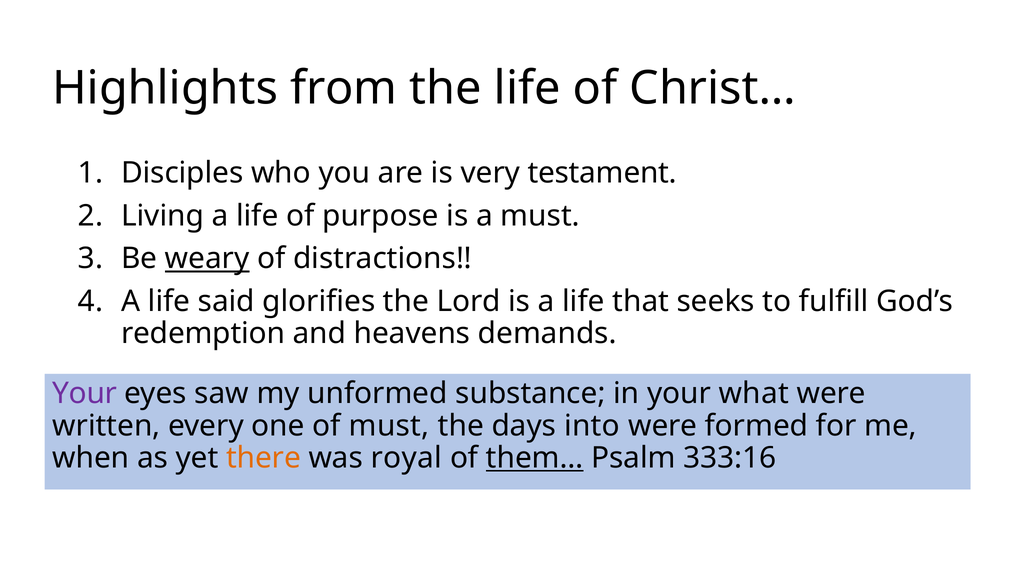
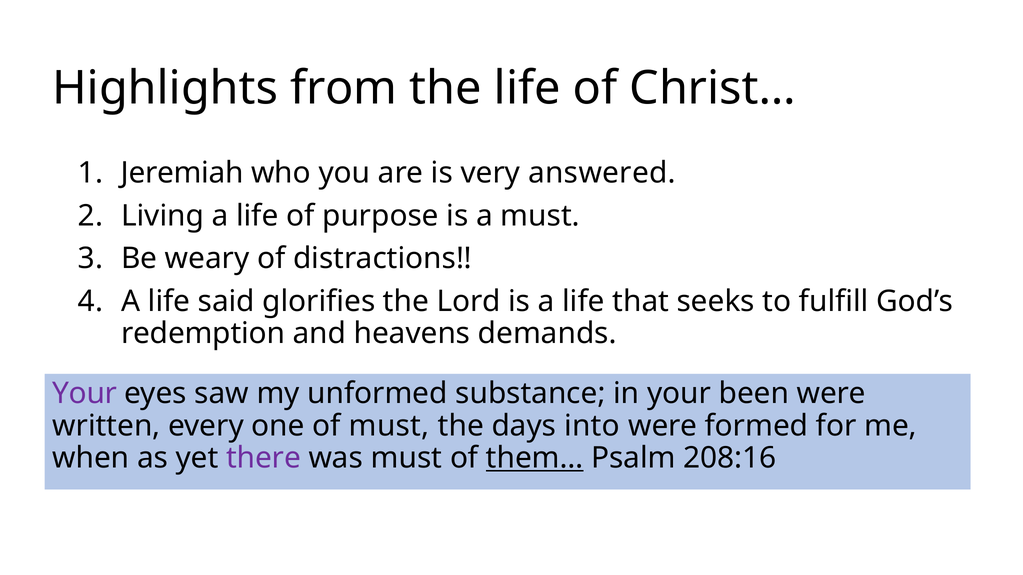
Disciples: Disciples -> Jeremiah
testament: testament -> answered
weary underline: present -> none
what: what -> been
there colour: orange -> purple
was royal: royal -> must
333:16: 333:16 -> 208:16
